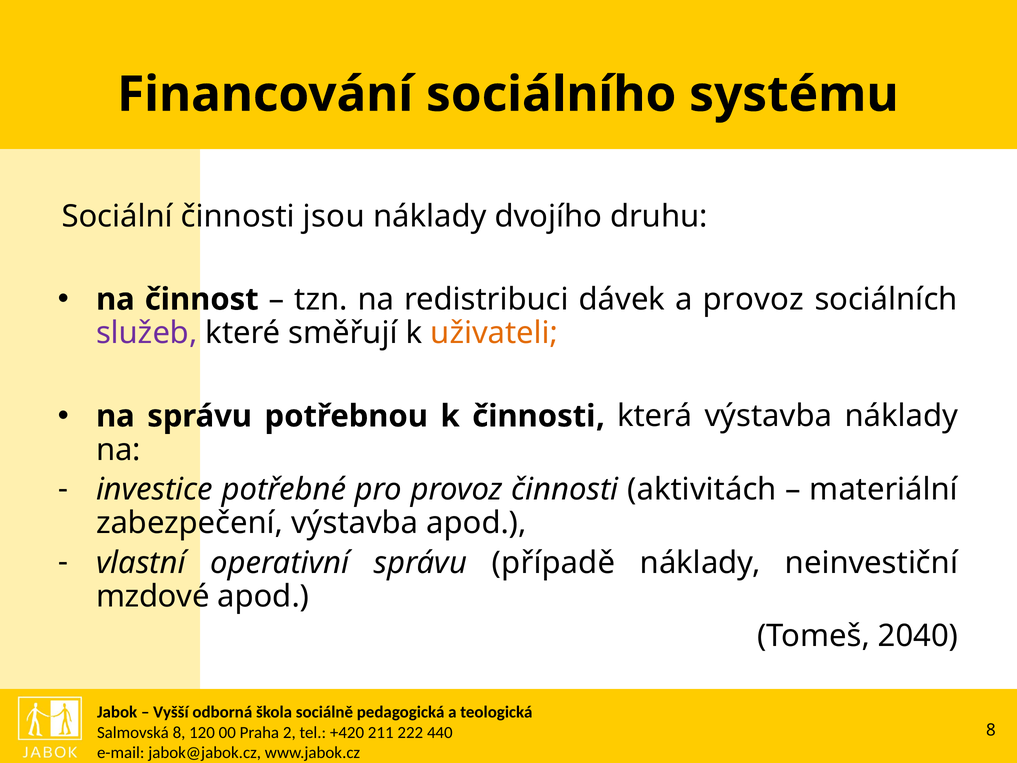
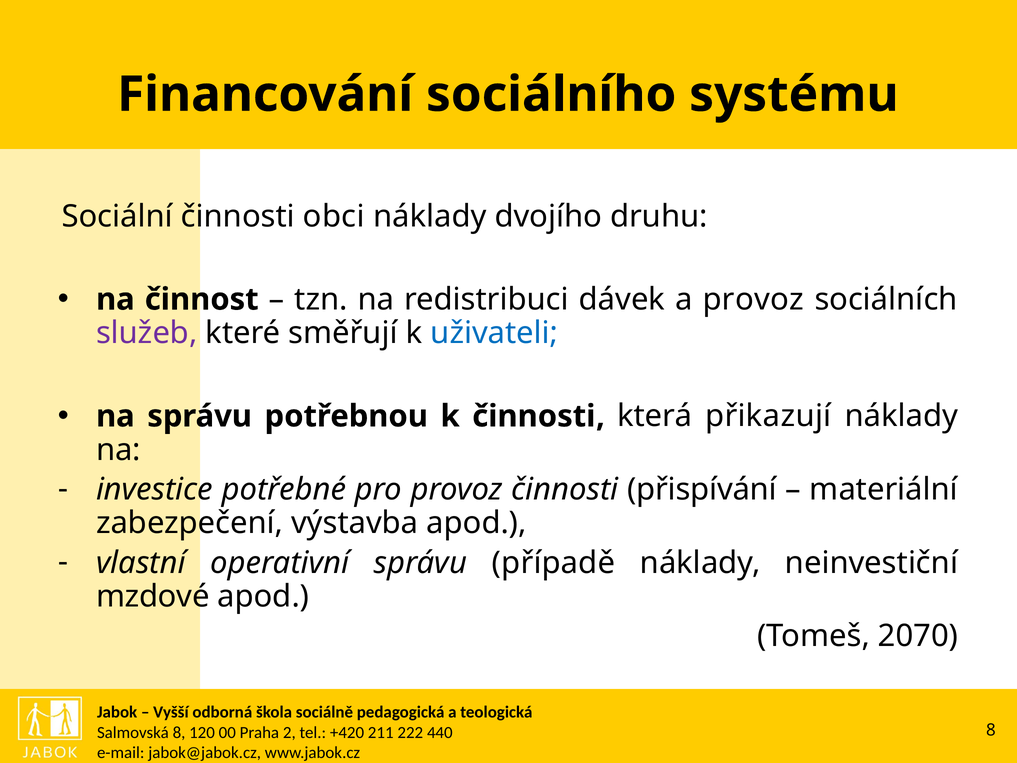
jsou: jsou -> obci
uživateli colour: orange -> blue
která výstavba: výstavba -> přikazují
aktivitách: aktivitách -> přispívání
2040: 2040 -> 2070
